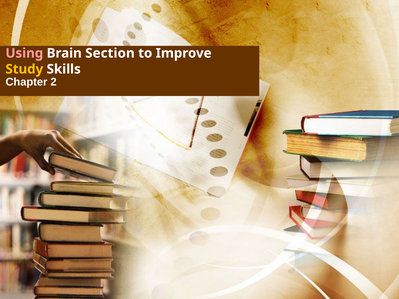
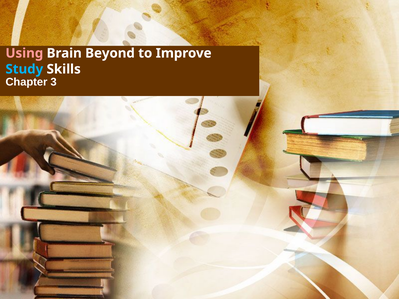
Section: Section -> Beyond
Study colour: yellow -> light blue
2: 2 -> 3
